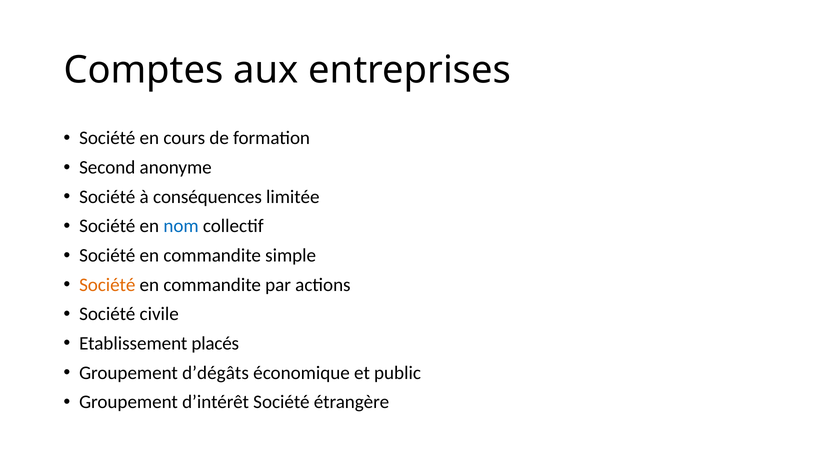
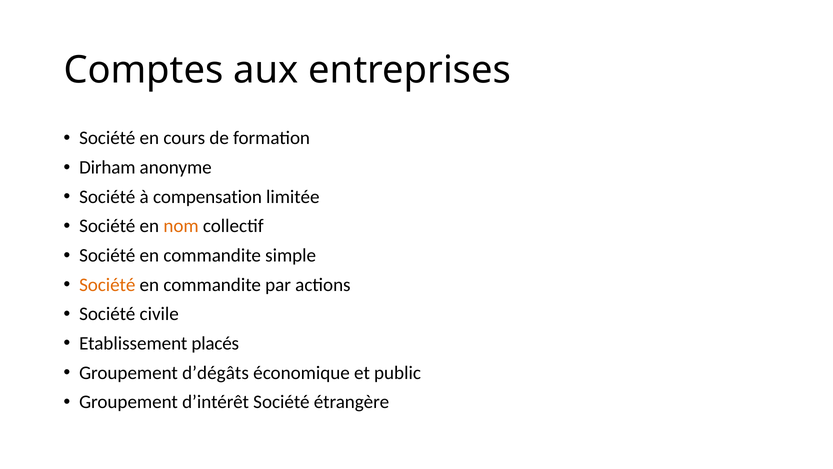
Second: Second -> Dirham
conséquences: conséquences -> compensation
nom colour: blue -> orange
